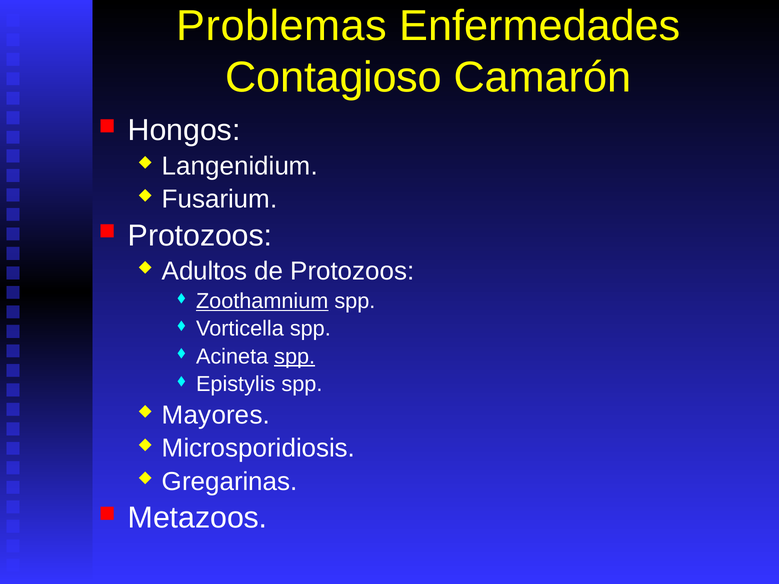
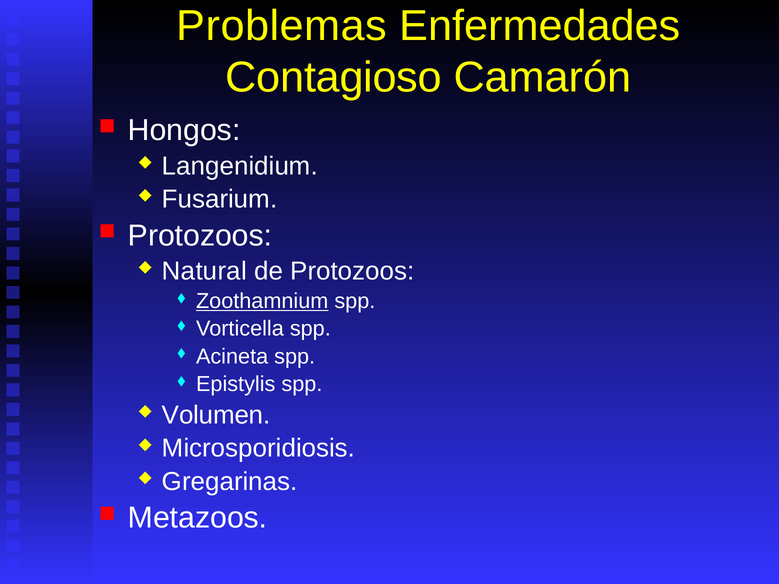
Adultos: Adultos -> Natural
spp at (295, 357) underline: present -> none
Mayores: Mayores -> Volumen
